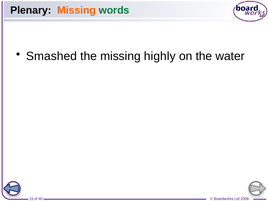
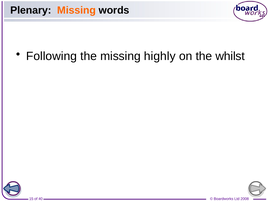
words colour: green -> black
Smashed: Smashed -> Following
water: water -> whilst
